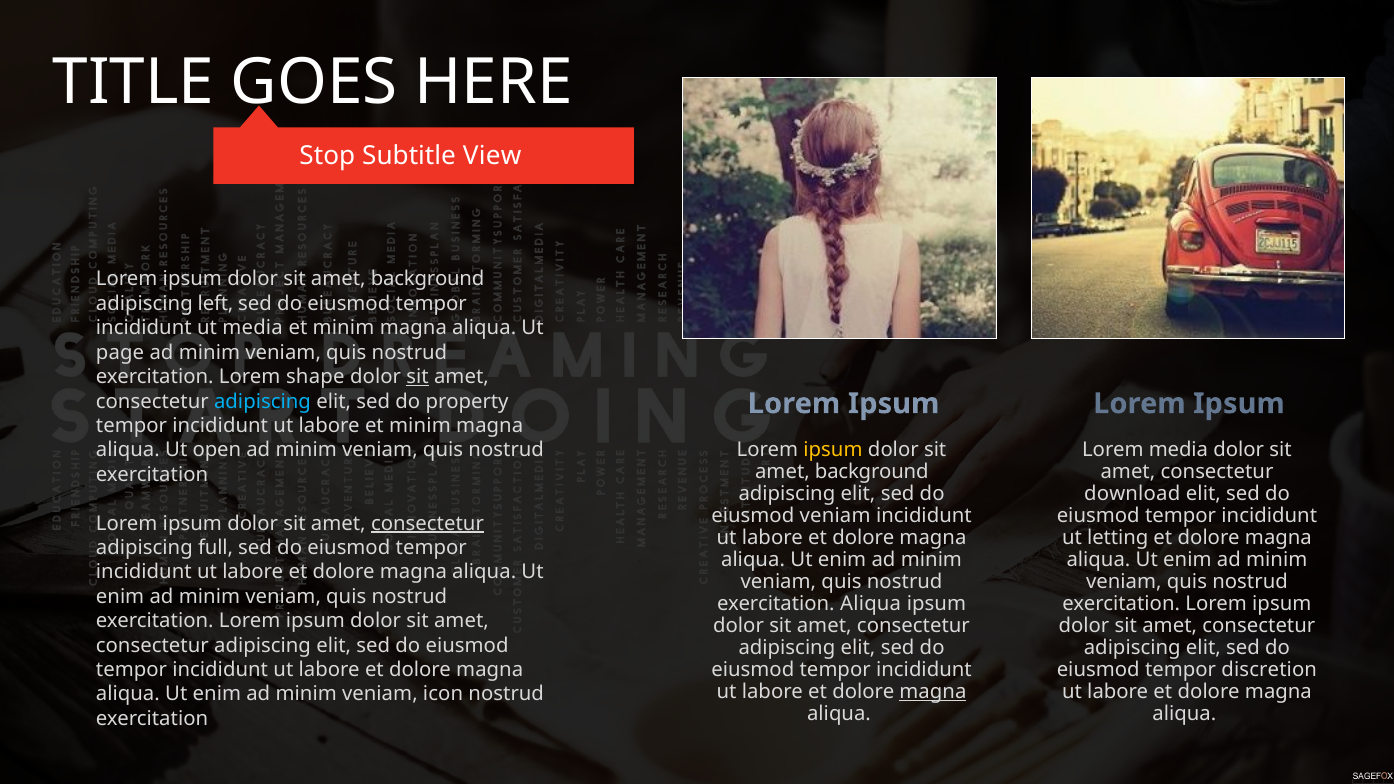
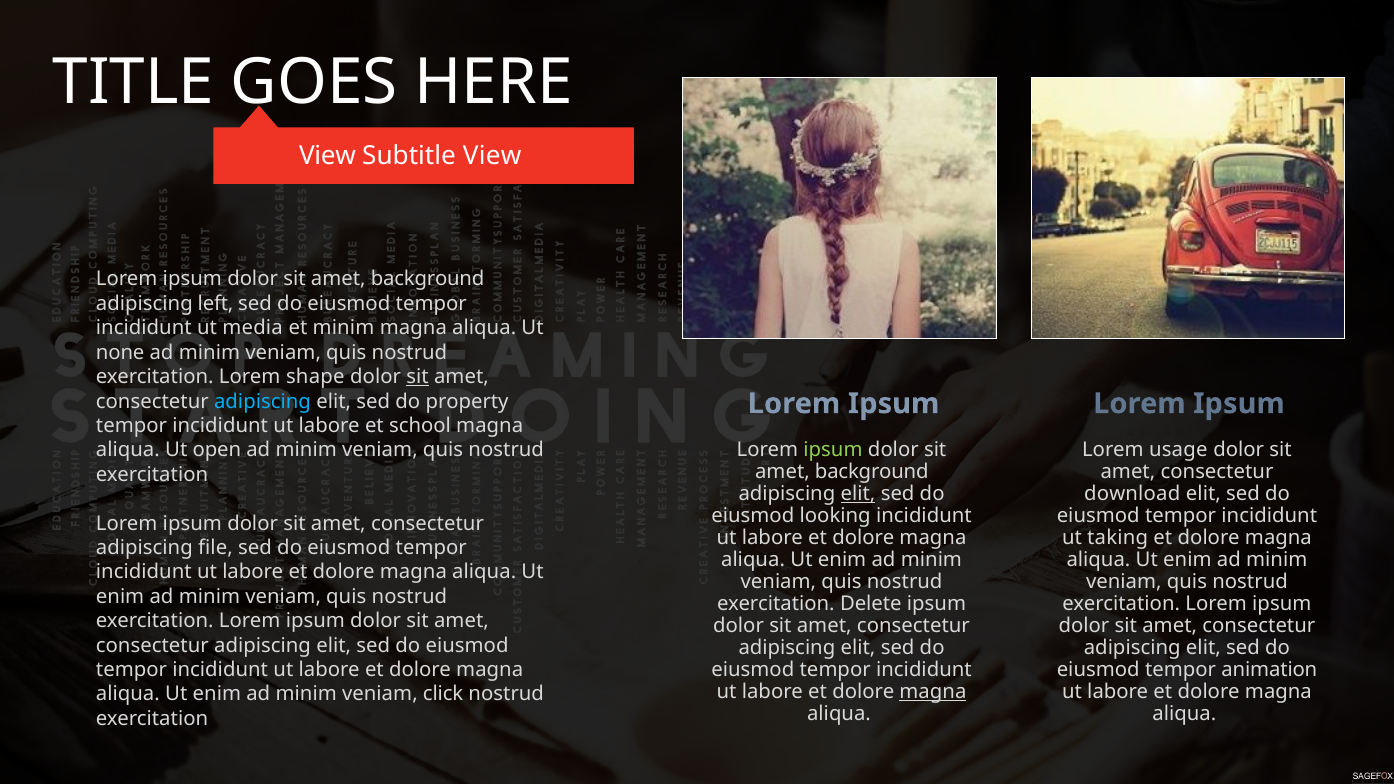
Stop at (327, 156): Stop -> View
page: page -> none
labore et minim: minim -> school
ipsum at (833, 450) colour: yellow -> light green
Lorem media: media -> usage
elit at (858, 494) underline: none -> present
eiusmod veniam: veniam -> looking
consectetur at (427, 523) underline: present -> none
letting: letting -> taking
full: full -> file
exercitation Aliqua: Aliqua -> Delete
discretion: discretion -> animation
icon: icon -> click
